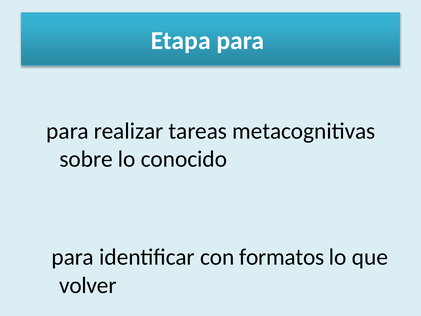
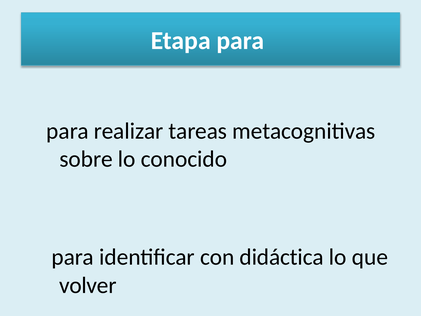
formatos: formatos -> didáctica
